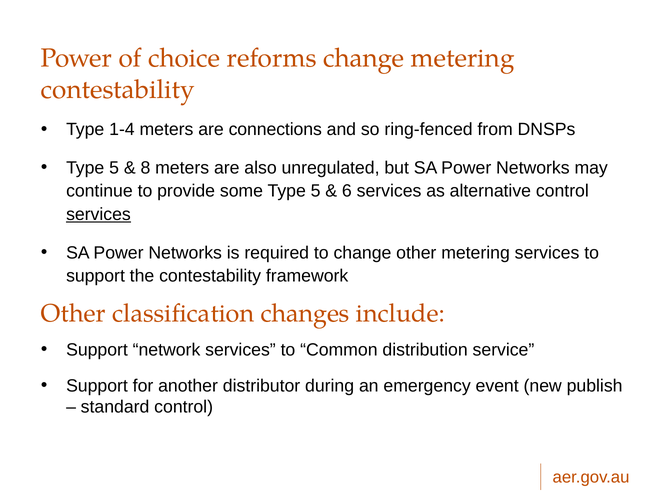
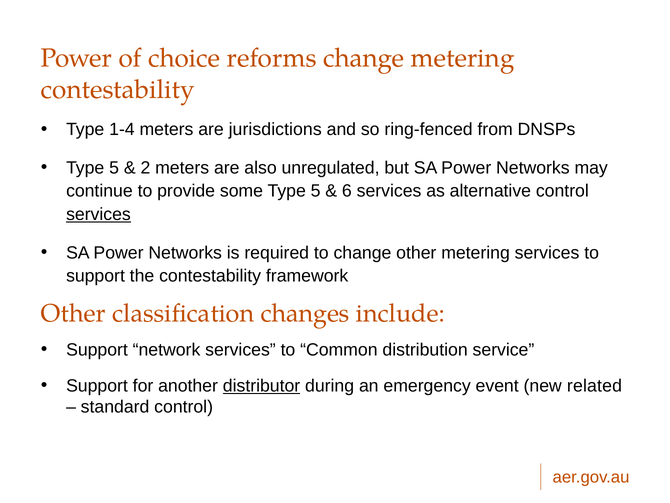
connections: connections -> jurisdictions
8: 8 -> 2
distributor underline: none -> present
publish: publish -> related
